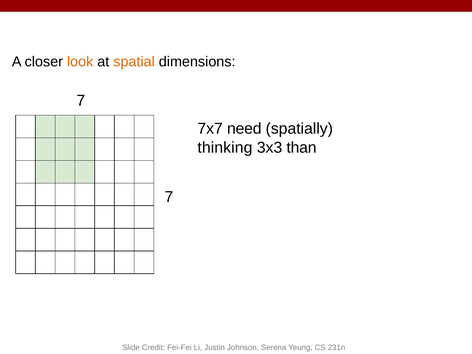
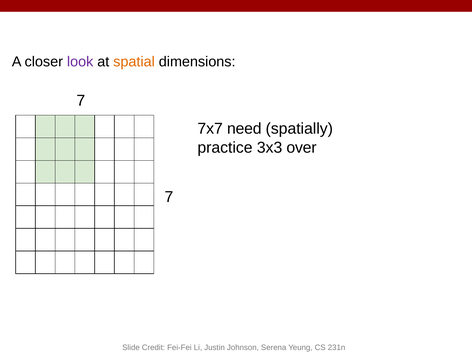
look colour: orange -> purple
thinking: thinking -> practice
than: than -> over
